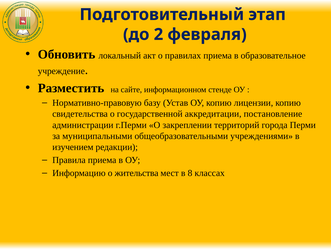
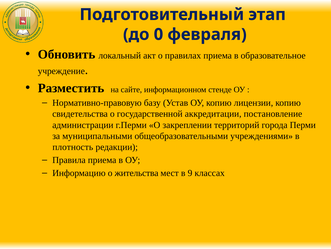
2: 2 -> 0
изучением: изучением -> плотность
8: 8 -> 9
